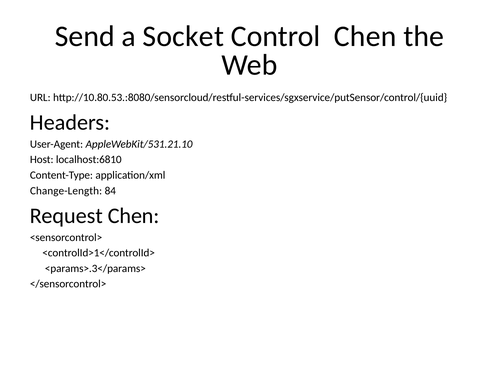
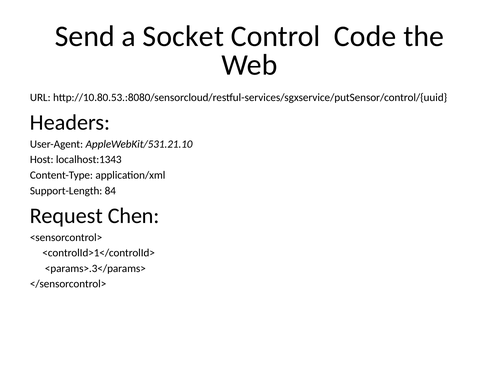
Control Chen: Chen -> Code
localhost:6810: localhost:6810 -> localhost:1343
Change-Length: Change-Length -> Support-Length
